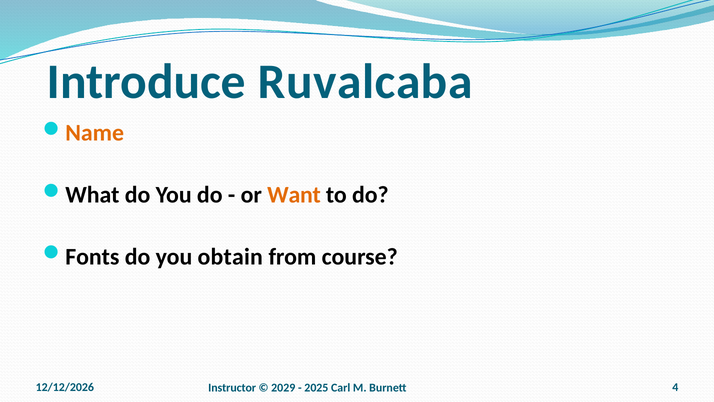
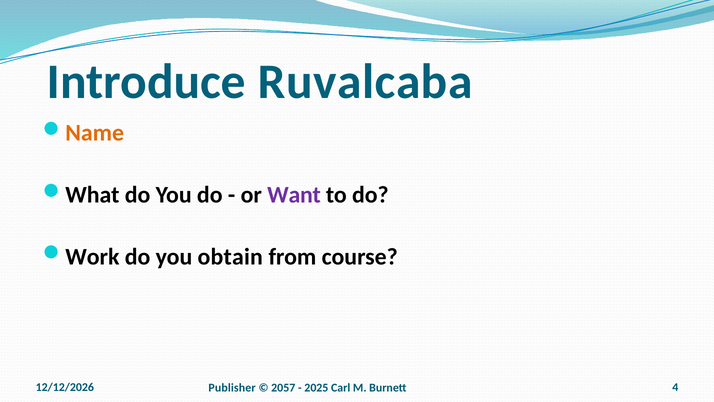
Want colour: orange -> purple
Fonts: Fonts -> Work
Instructor: Instructor -> Publisher
2029: 2029 -> 2057
